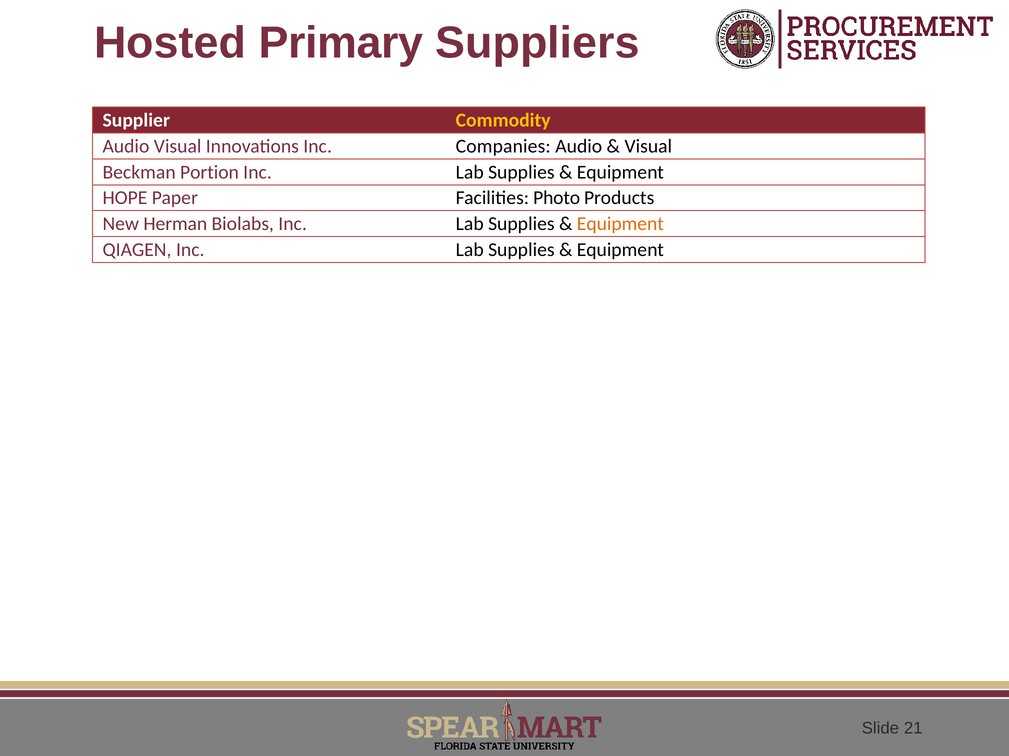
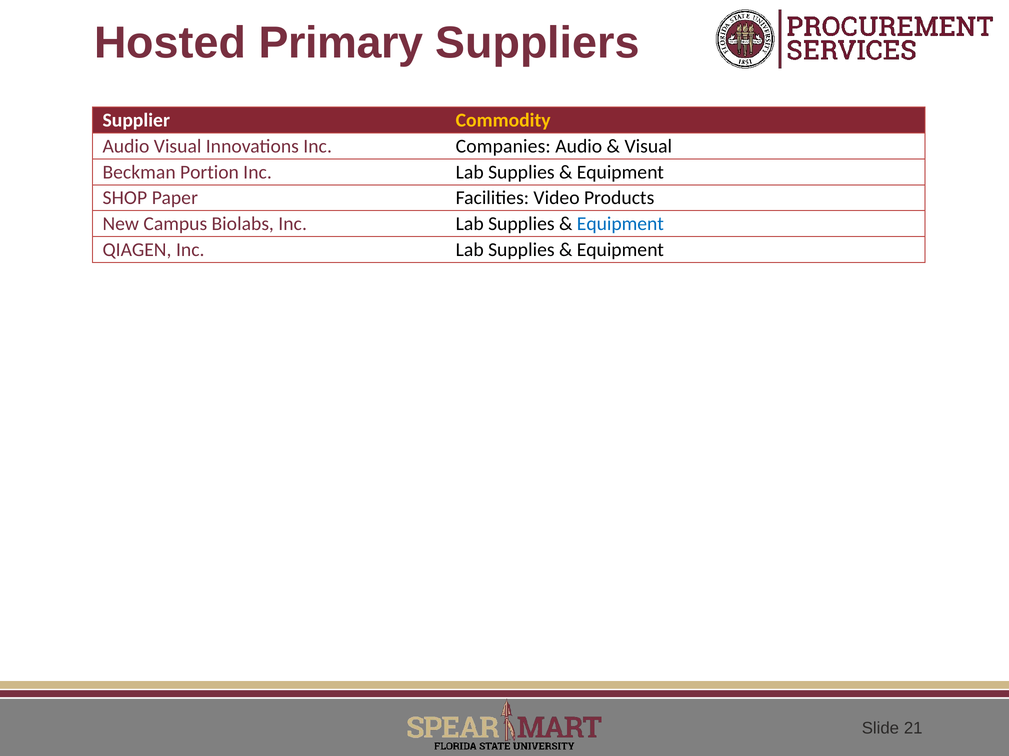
HOPE: HOPE -> SHOP
Photo: Photo -> Video
Herman: Herman -> Campus
Equipment at (620, 224) colour: orange -> blue
